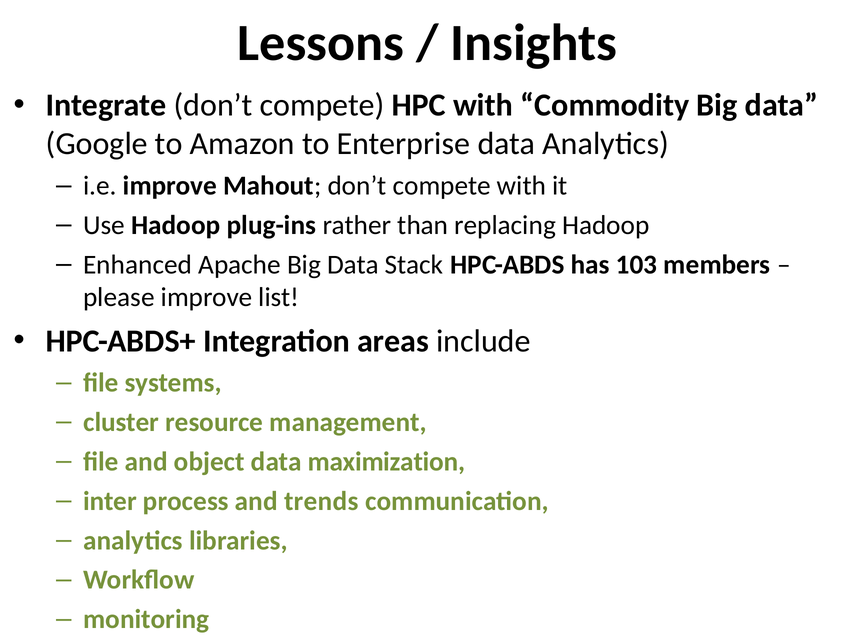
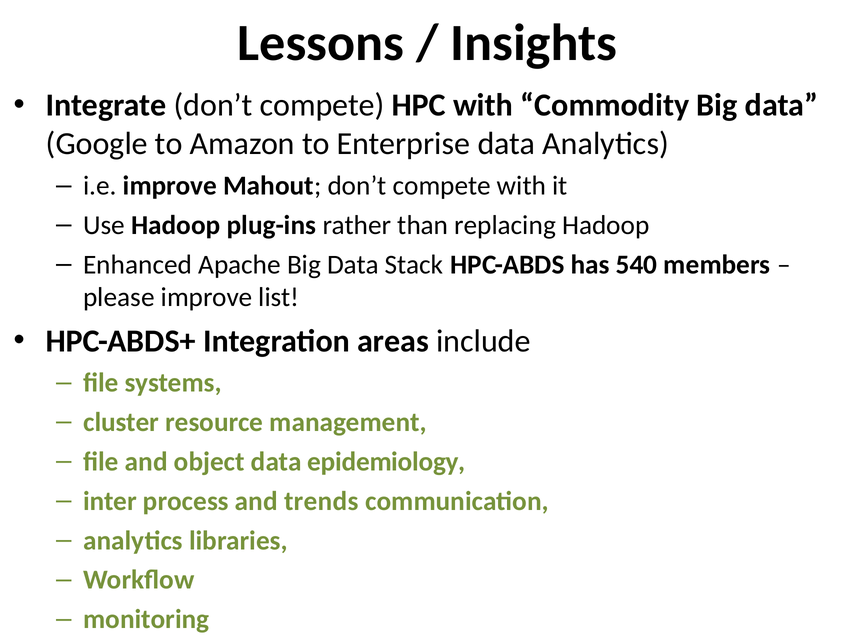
103: 103 -> 540
maximization: maximization -> epidemiology
